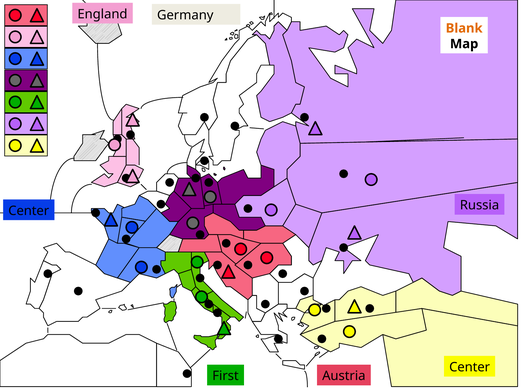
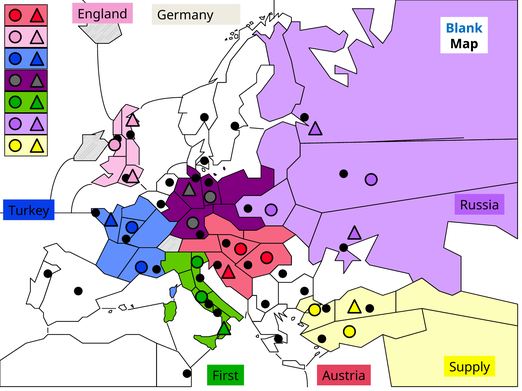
Blank colour: orange -> blue
Center at (29, 211): Center -> Turkey
Center at (470, 368): Center -> Supply
